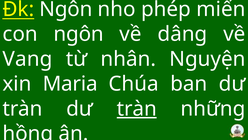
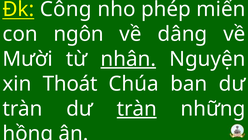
Ngôn at (66, 9): Ngôn -> Công
Vang: Vang -> Mười
nhân underline: none -> present
Maria: Maria -> Thoát
